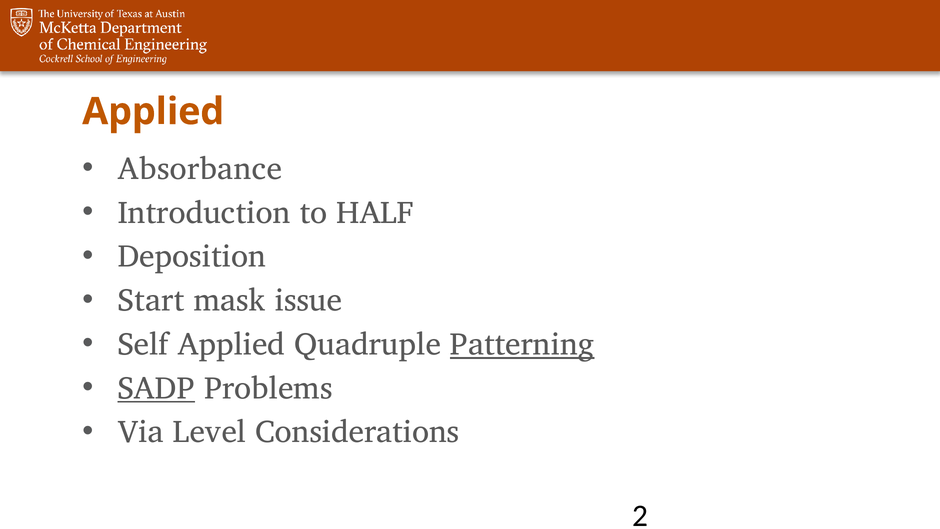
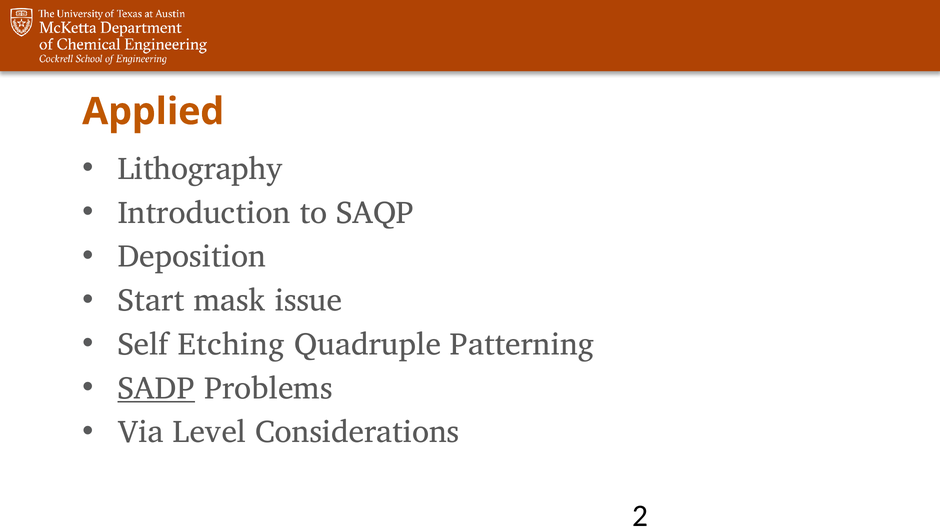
Absorbance: Absorbance -> Lithography
HALF: HALF -> SAQP
Self Applied: Applied -> Etching
Patterning underline: present -> none
